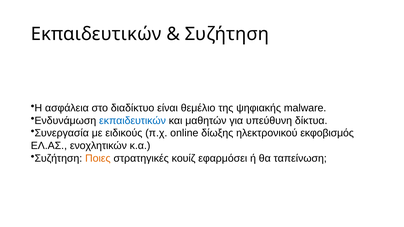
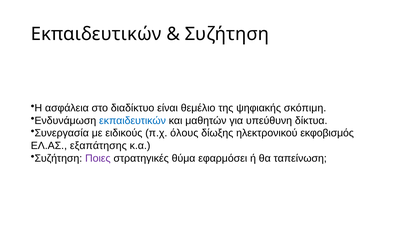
malware: malware -> σκόπιμη
online: online -> όλους
ενοχλητικών: ενοχλητικών -> εξαπάτησης
Ποιες colour: orange -> purple
κουίζ: κουίζ -> θύμα
